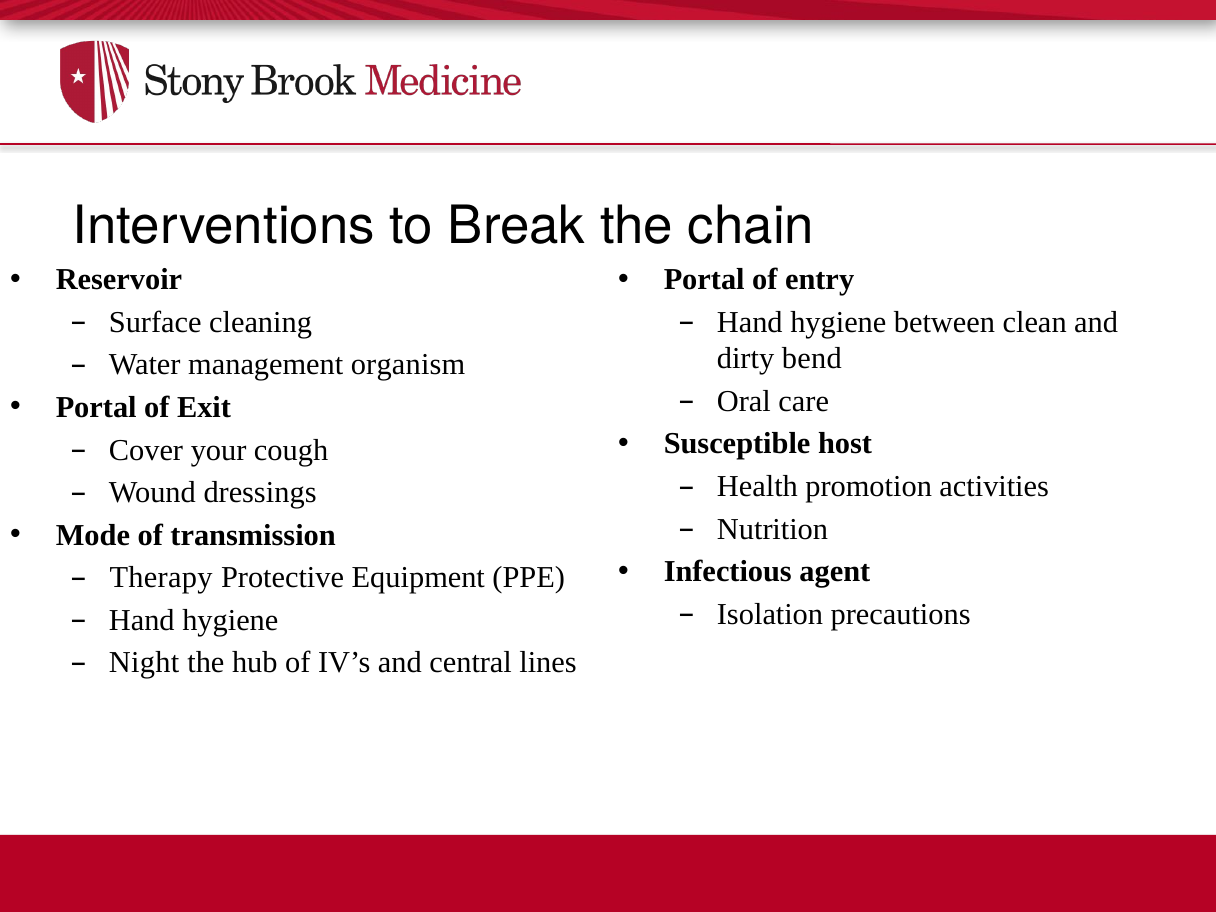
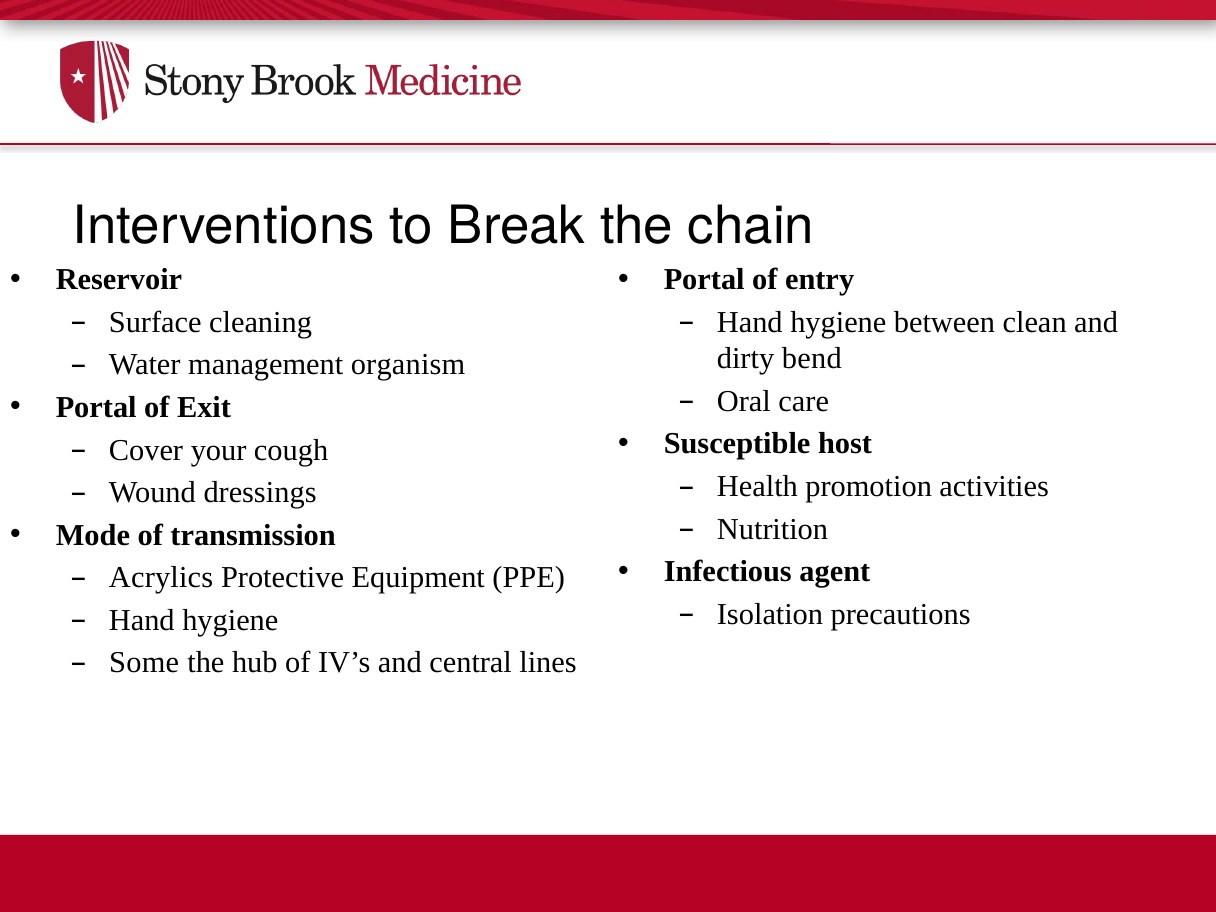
Therapy: Therapy -> Acrylics
Night: Night -> Some
